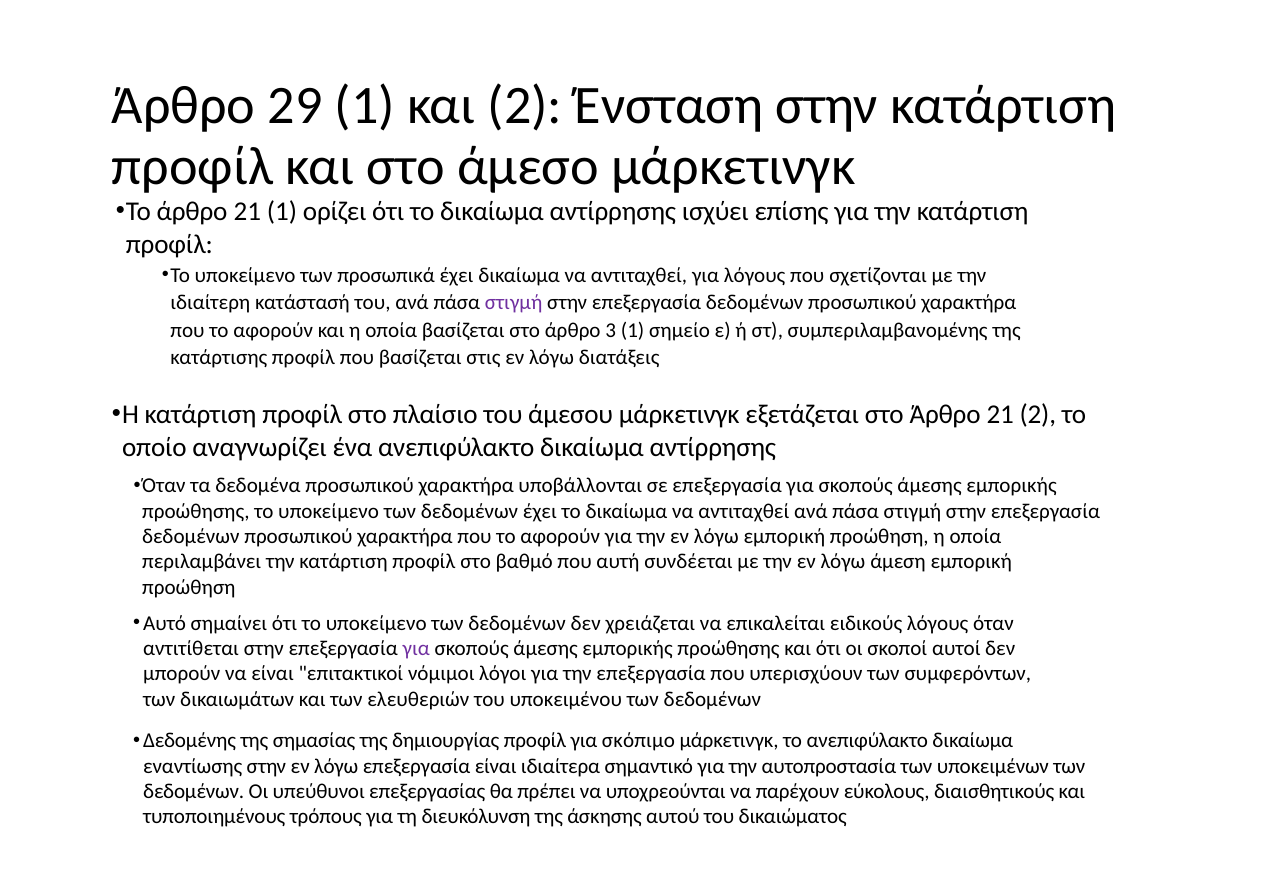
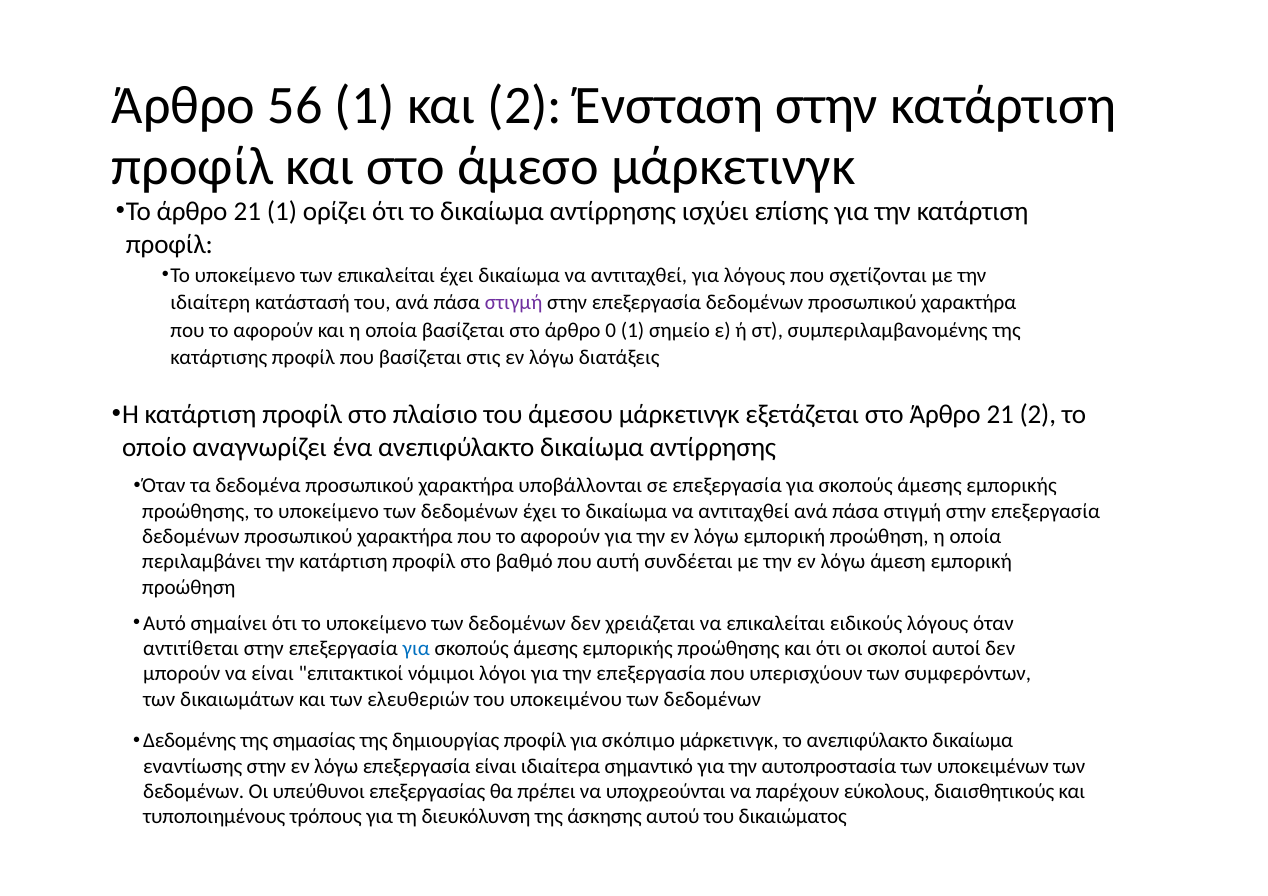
29: 29 -> 56
των προσωπικά: προσωπικά -> επικαλείται
3: 3 -> 0
για at (416, 649) colour: purple -> blue
